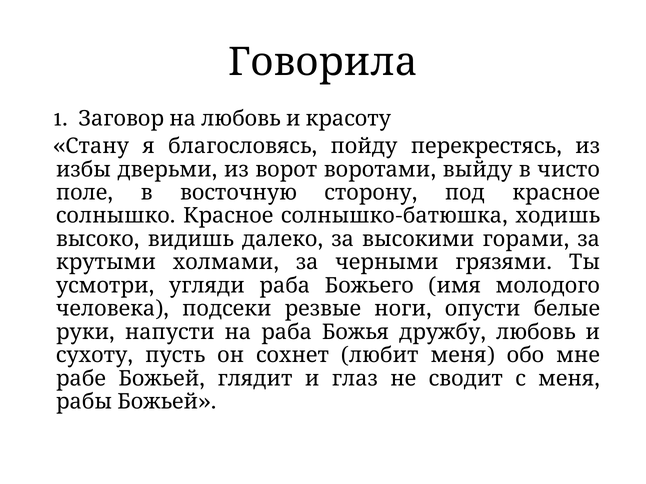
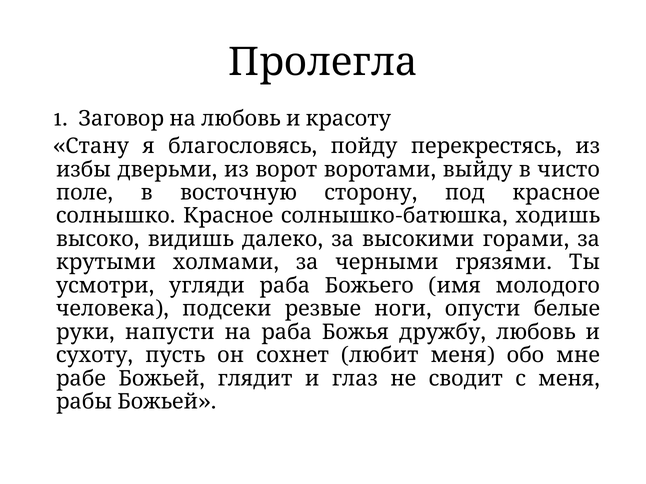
Говорила: Говорила -> Пролегла
